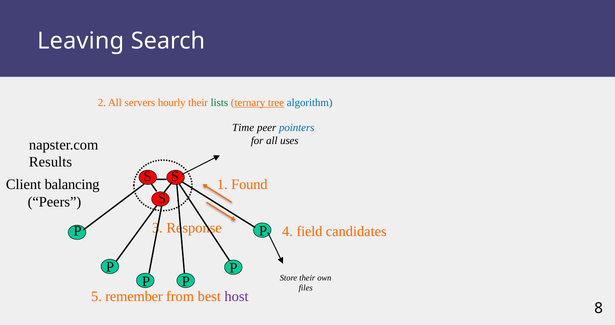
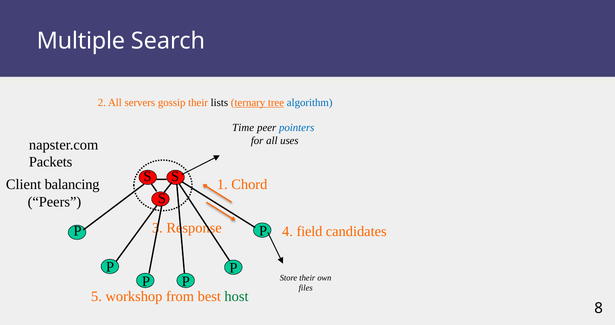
Leaving: Leaving -> Multiple
hourly: hourly -> gossip
lists colour: green -> black
Results: Results -> Packets
Found: Found -> Chord
remember: remember -> workshop
host colour: purple -> green
